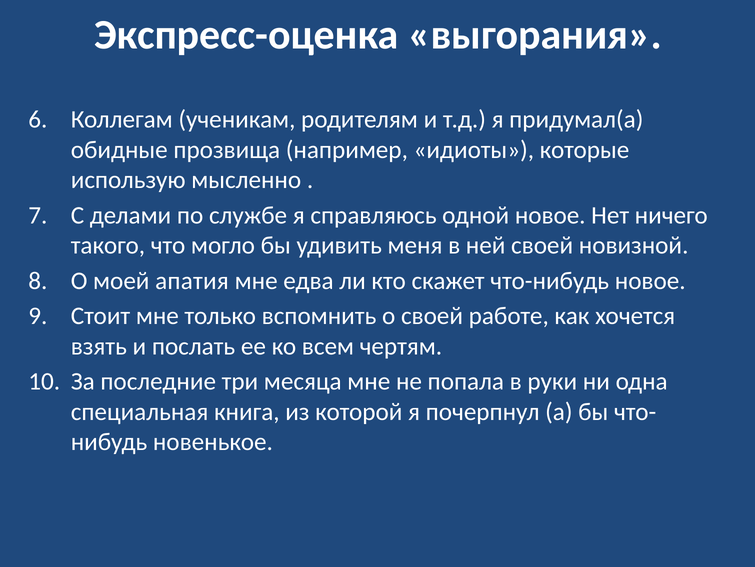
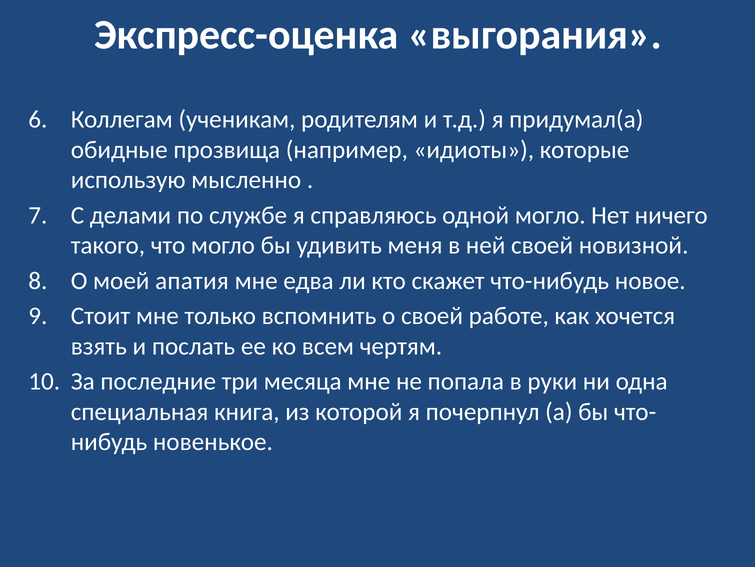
одной новое: новое -> могло
